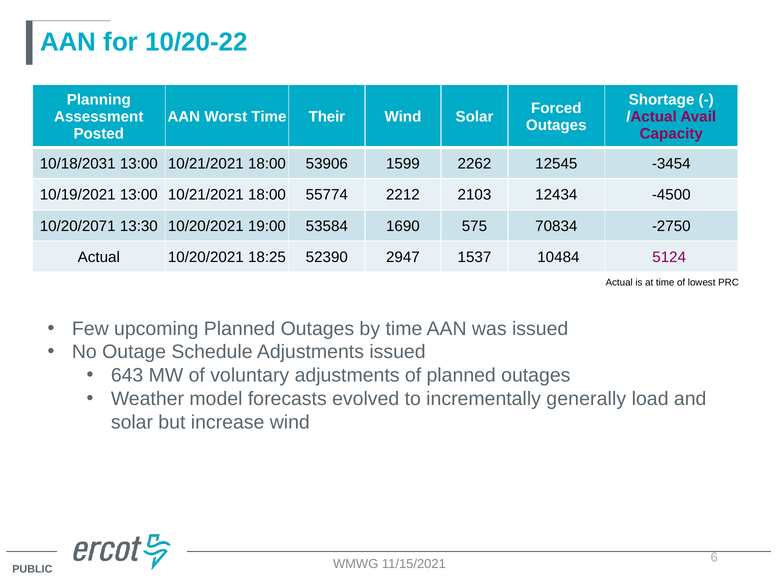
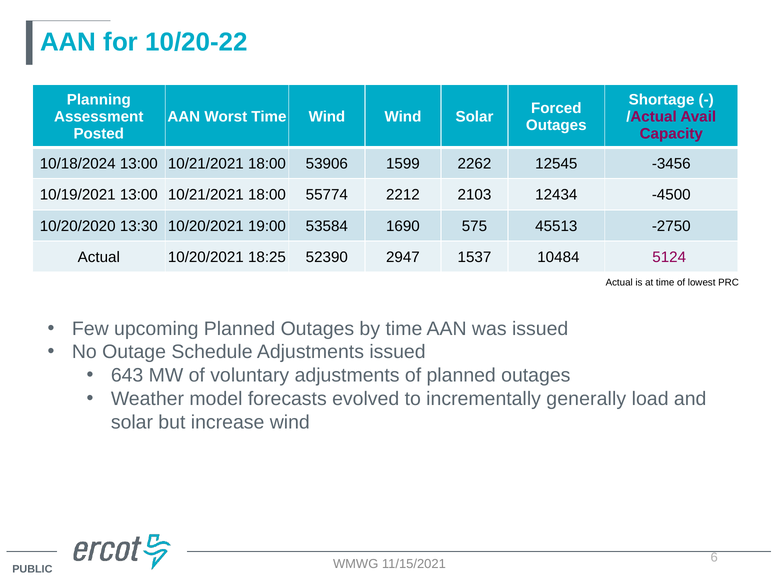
Time Their: Their -> Wind
10/18/2031: 10/18/2031 -> 10/18/2024
-3454: -3454 -> -3456
10/20/2071: 10/20/2071 -> 10/20/2020
70834: 70834 -> 45513
